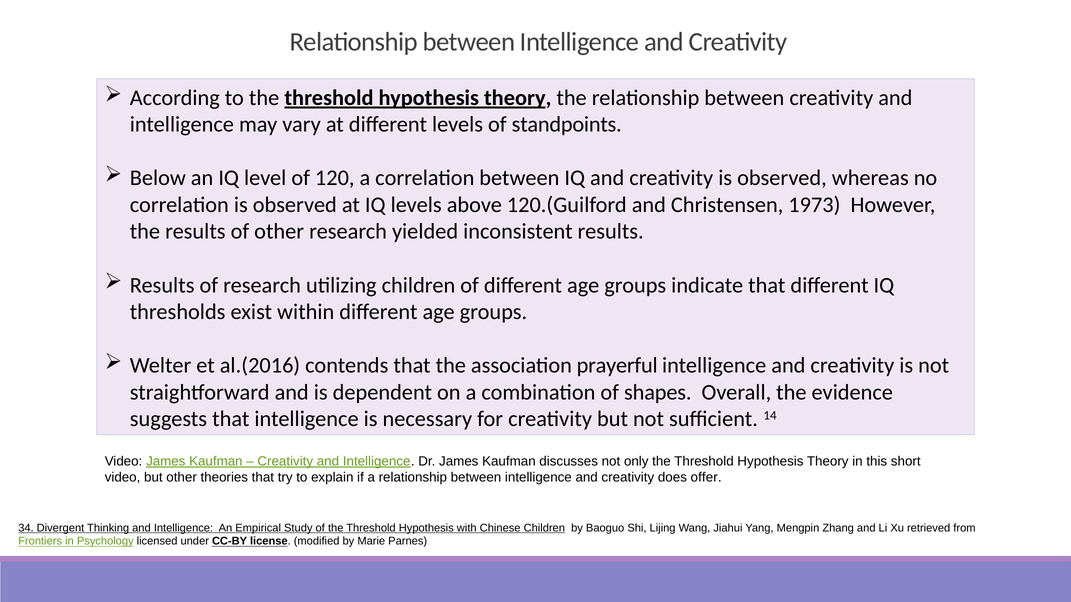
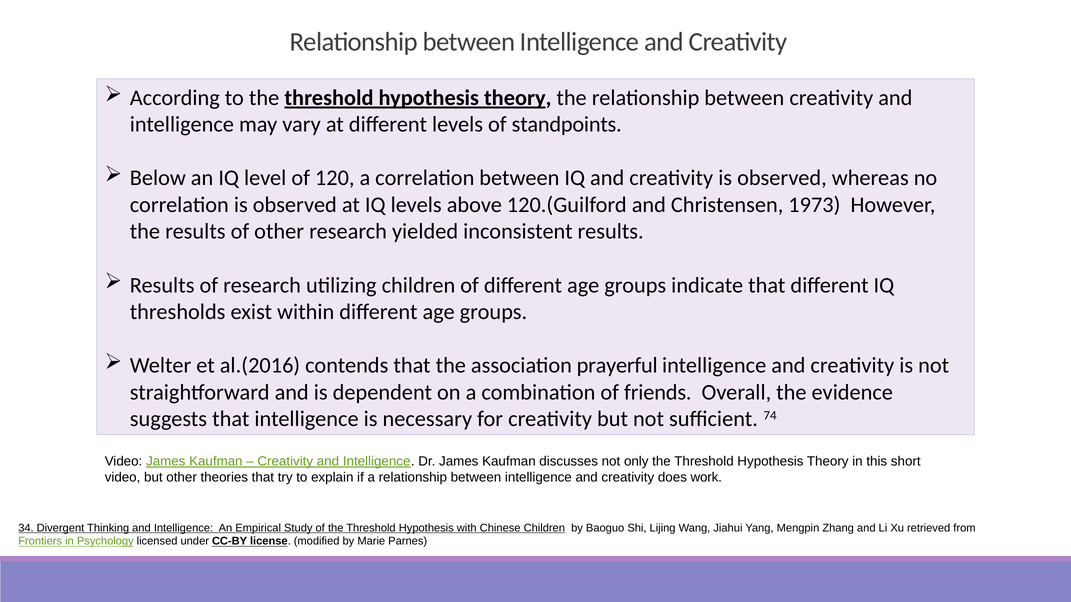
shapes: shapes -> friends
14: 14 -> 74
offer: offer -> work
